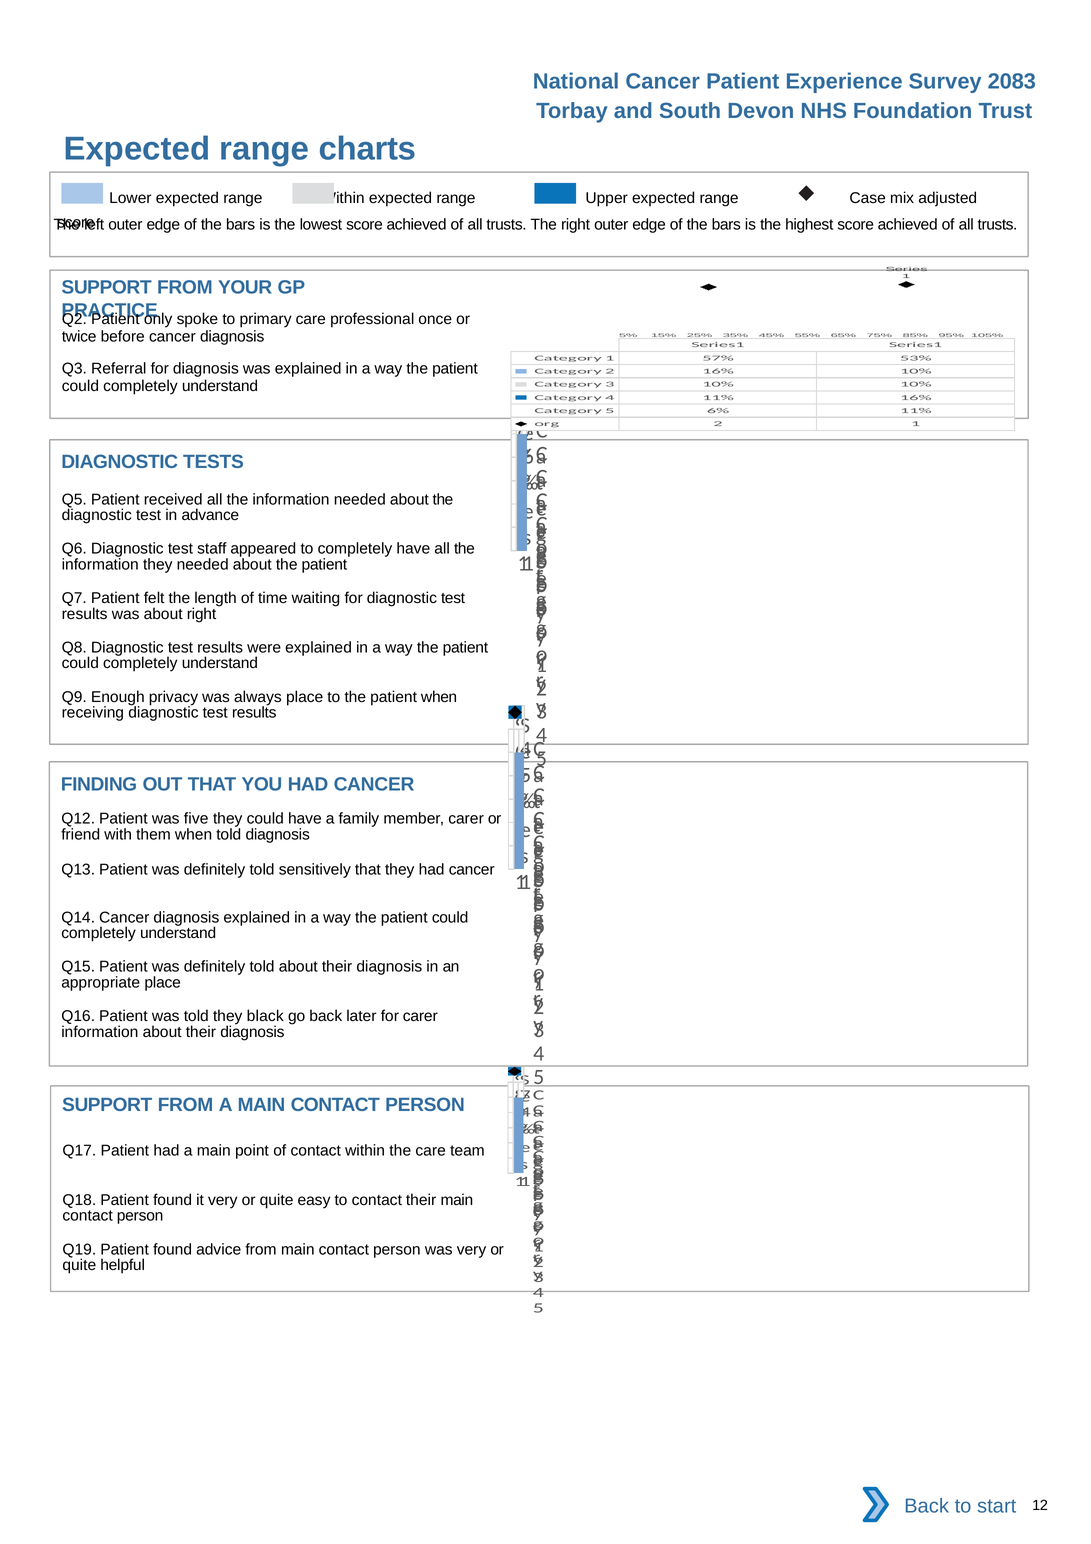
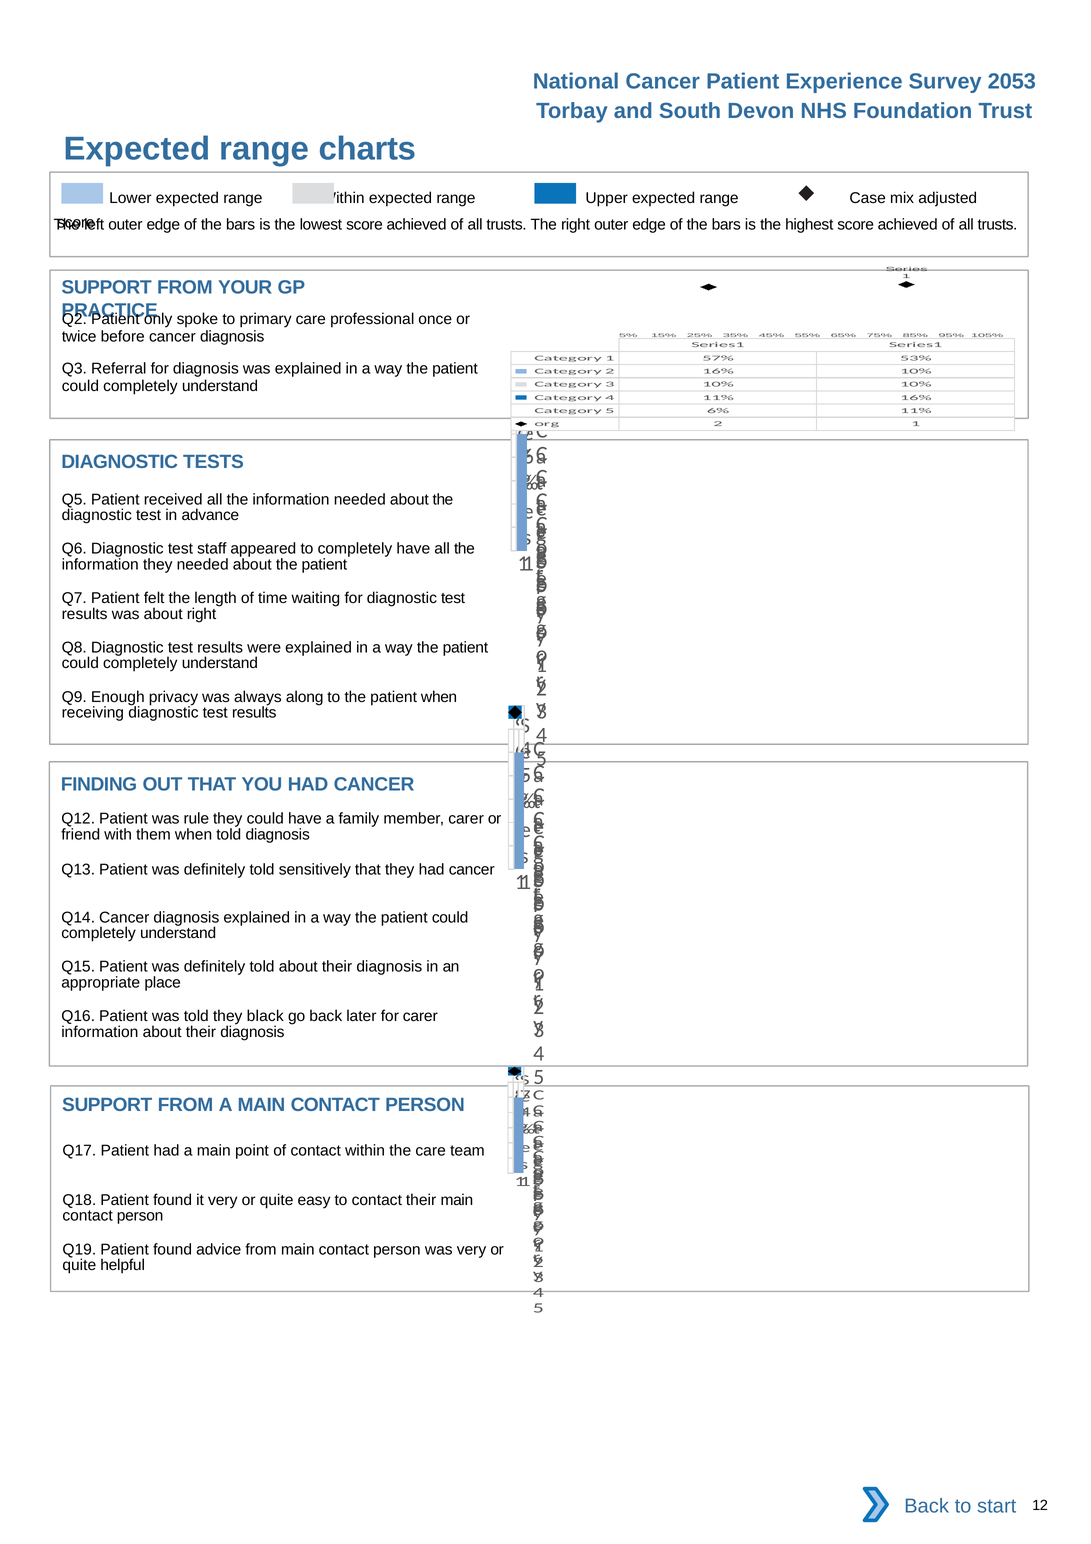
2083: 2083 -> 2053
always place: place -> along
five: five -> rule
